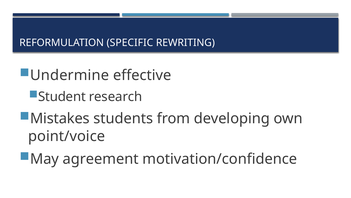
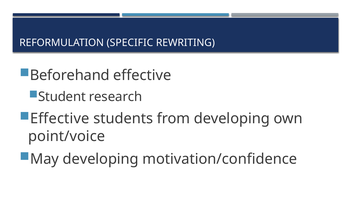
Undermine: Undermine -> Beforehand
Mistakes at (60, 118): Mistakes -> Effective
May agreement: agreement -> developing
